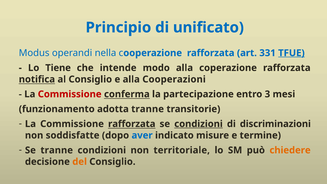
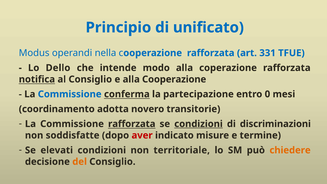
TFUE underline: present -> none
Tiene: Tiene -> Dello
Cooperazioni: Cooperazioni -> Cooperazione
Commissione at (70, 94) colour: red -> blue
3: 3 -> 0
funzionamento: funzionamento -> coordinamento
adotta tranne: tranne -> novero
aver colour: blue -> red
Se tranne: tranne -> elevati
